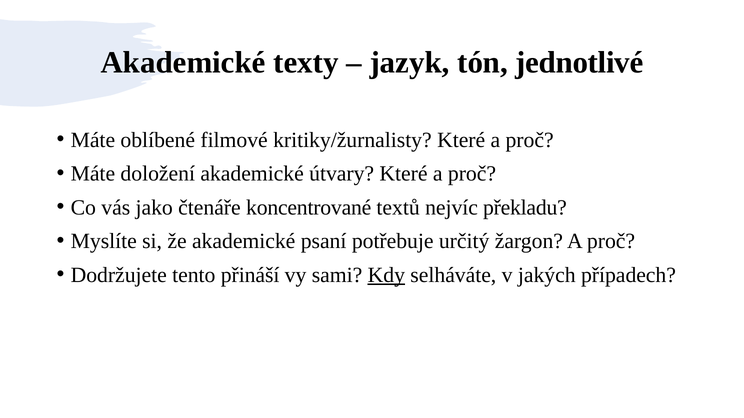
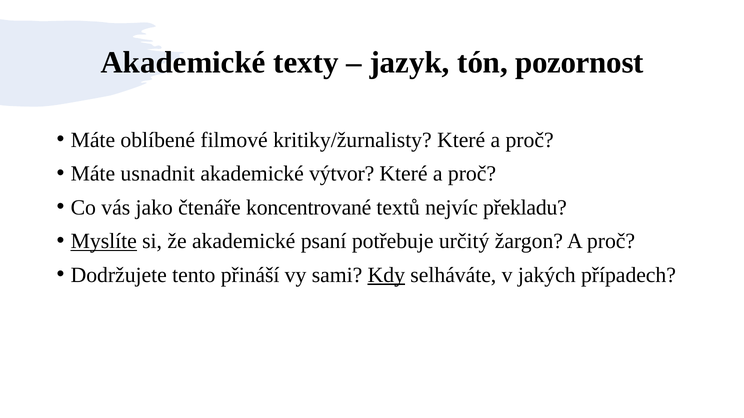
jednotlivé: jednotlivé -> pozornost
doložení: doložení -> usnadnit
útvary: útvary -> výtvor
Myslíte underline: none -> present
